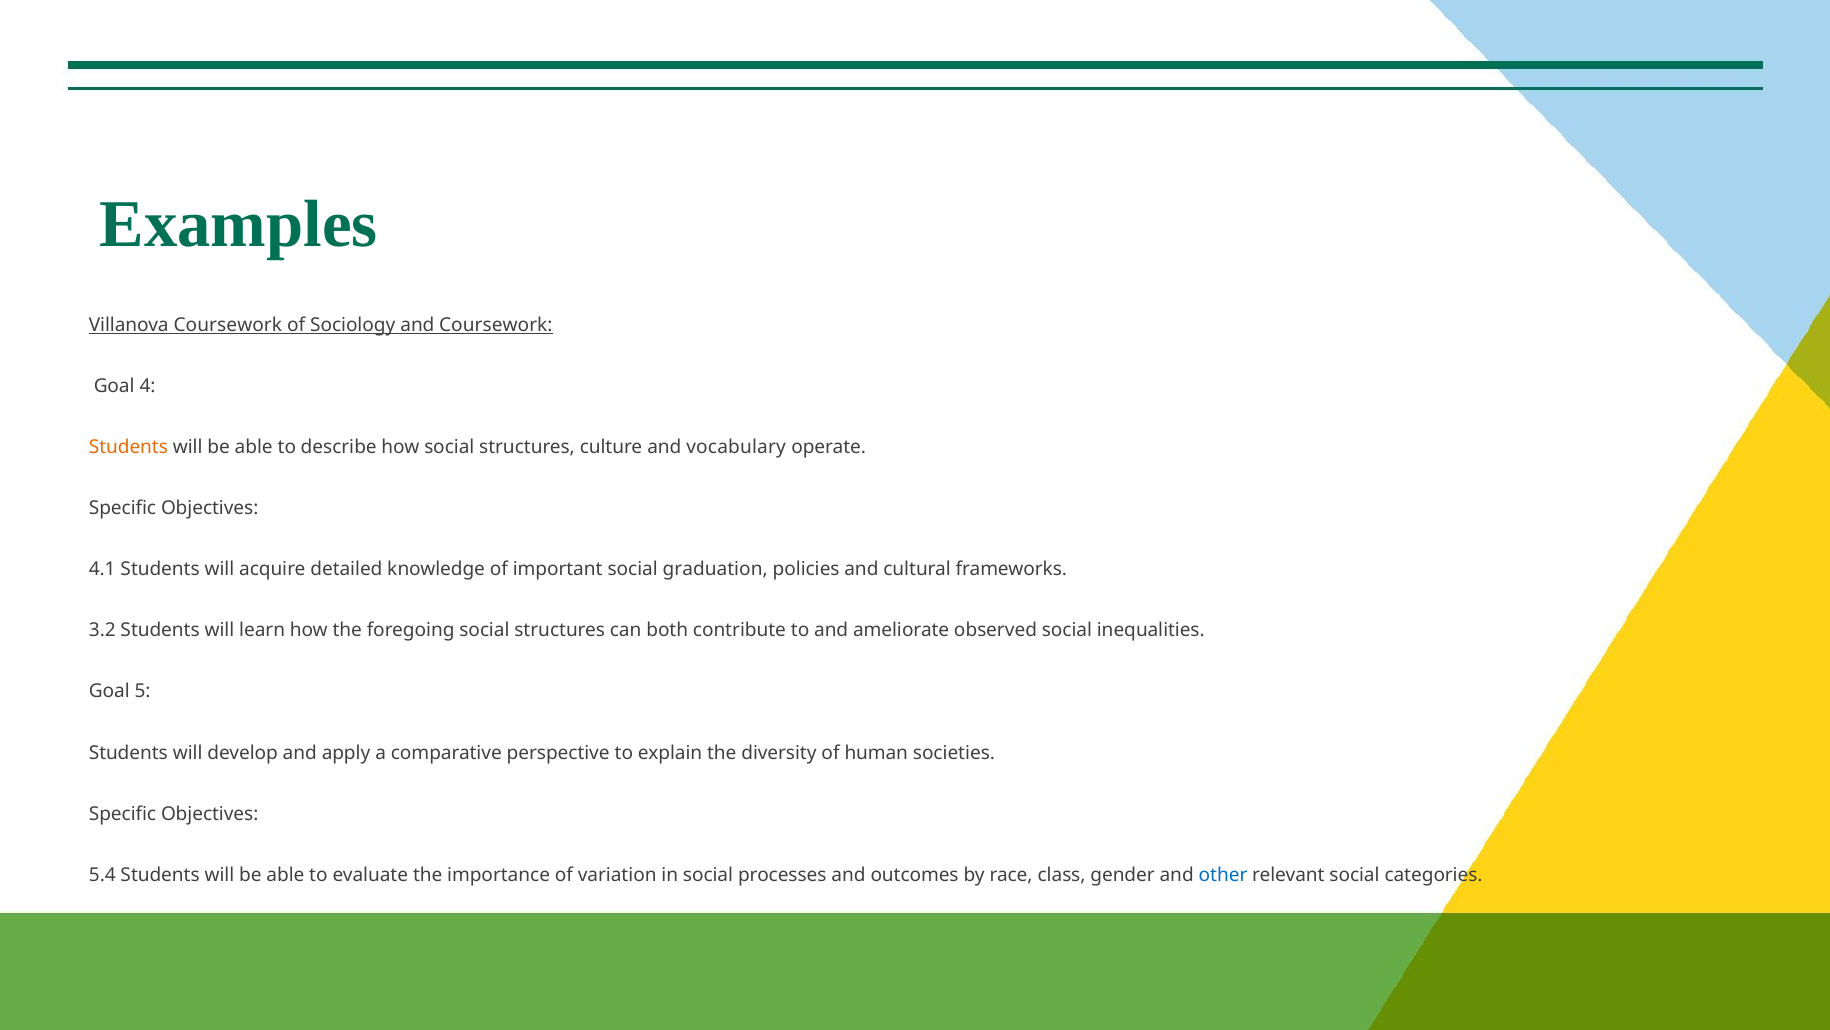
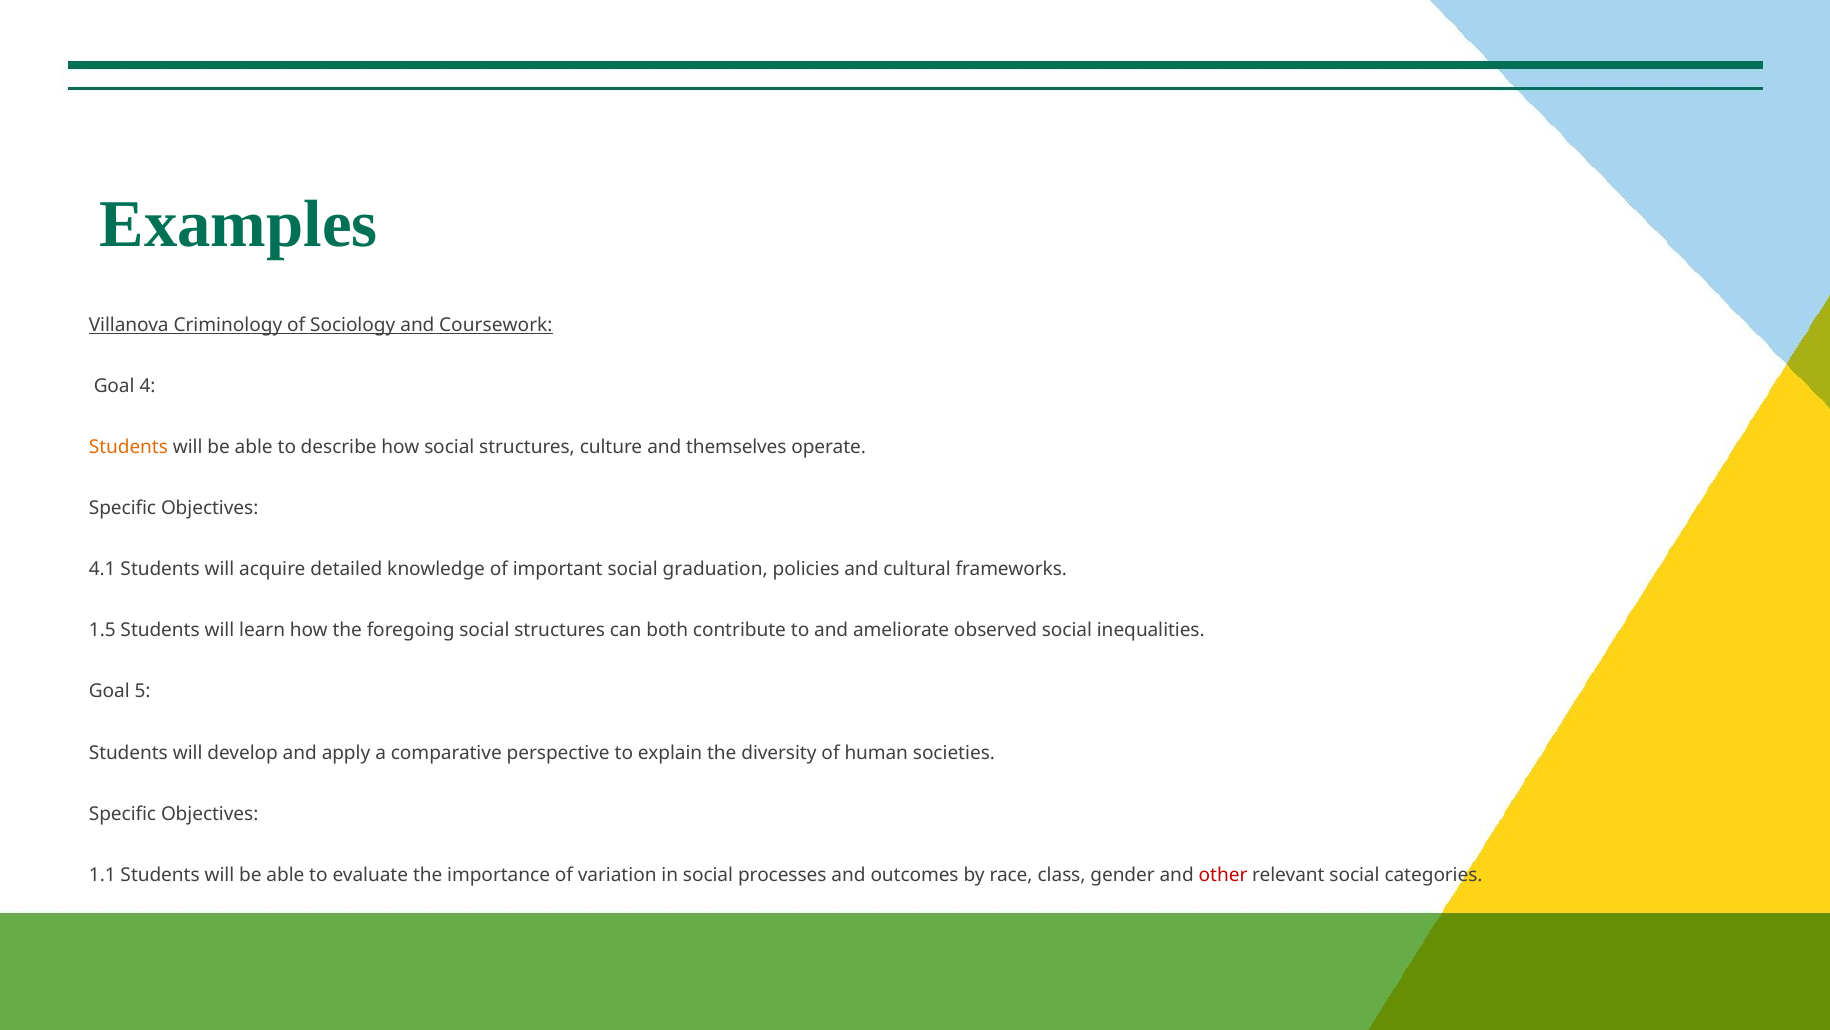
Villanova Coursework: Coursework -> Criminology
vocabulary: vocabulary -> themselves
3.2: 3.2 -> 1.5
5.4: 5.4 -> 1.1
other colour: blue -> red
